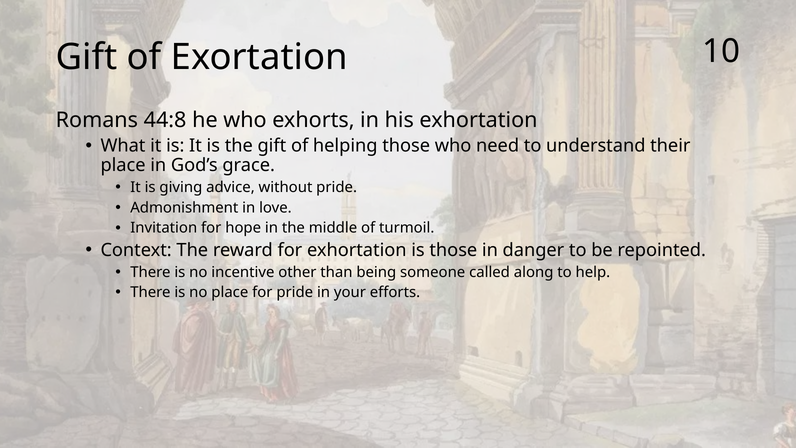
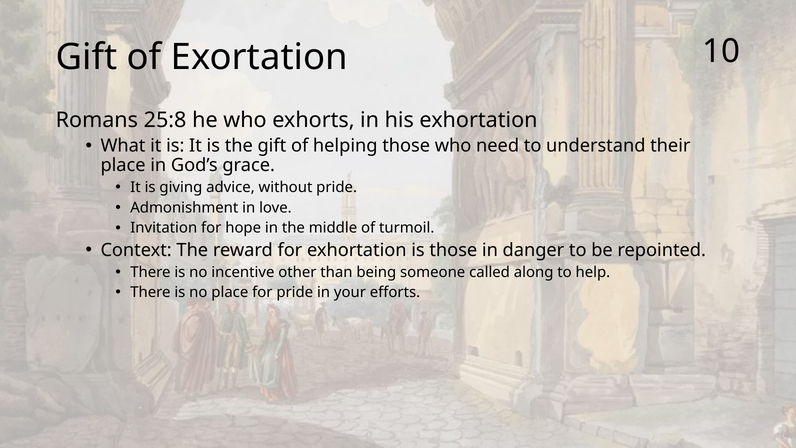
44:8: 44:8 -> 25:8
